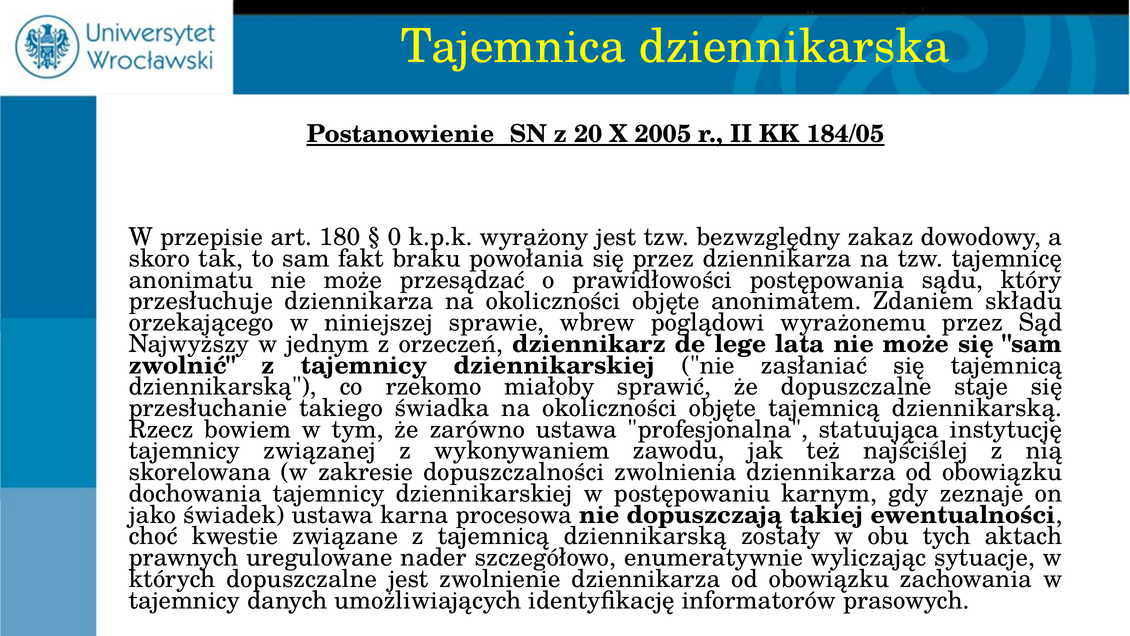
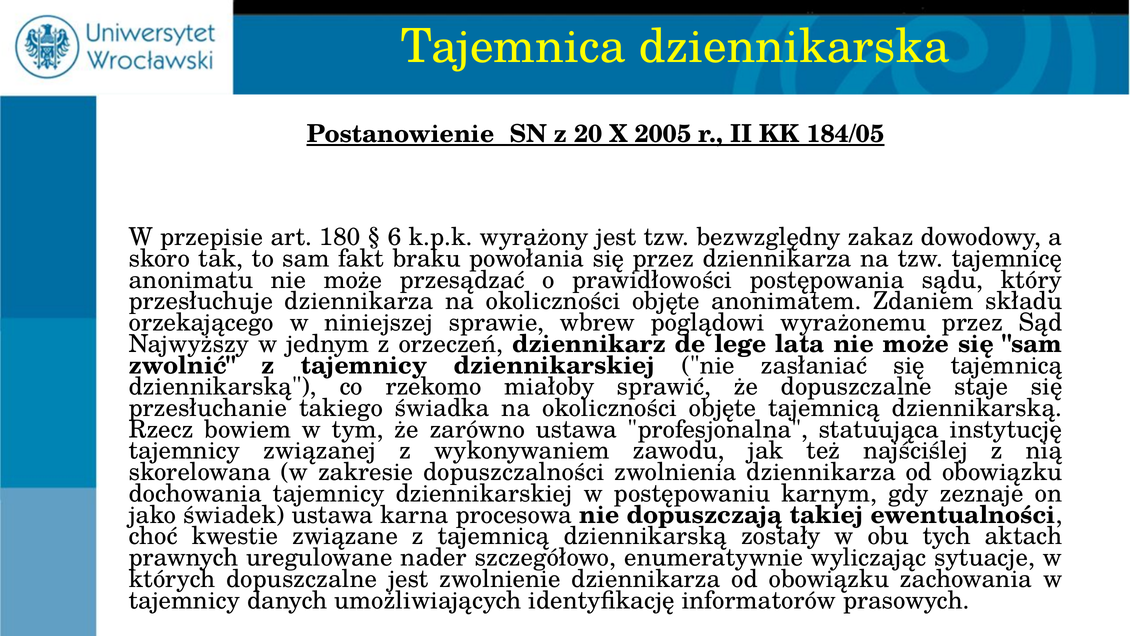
0: 0 -> 6
